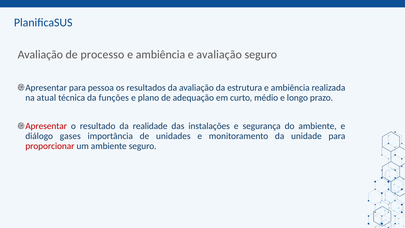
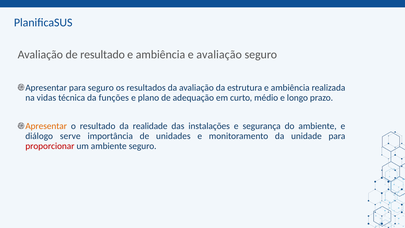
de processo: processo -> resultado
para pessoa: pessoa -> seguro
atual: atual -> vidas
Apresentar at (46, 126) colour: red -> orange
gases: gases -> serve
